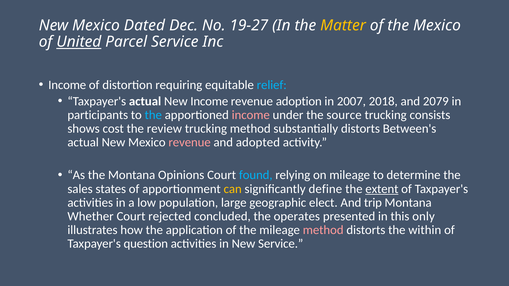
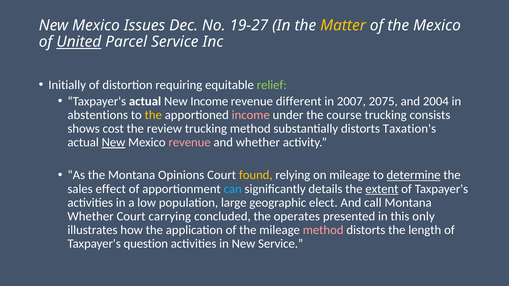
Dated: Dated -> Issues
Income at (67, 85): Income -> Initially
relief colour: light blue -> light green
adoption: adoption -> different
2018: 2018 -> 2075
2079: 2079 -> 2004
participants: participants -> abstentions
the at (153, 115) colour: light blue -> yellow
source: source -> course
Between's: Between's -> Taxation's
New at (113, 143) underline: none -> present
and adopted: adopted -> whether
found colour: light blue -> yellow
determine underline: none -> present
states: states -> effect
can colour: yellow -> light blue
define: define -> details
trip: trip -> call
rejected: rejected -> carrying
within: within -> length
